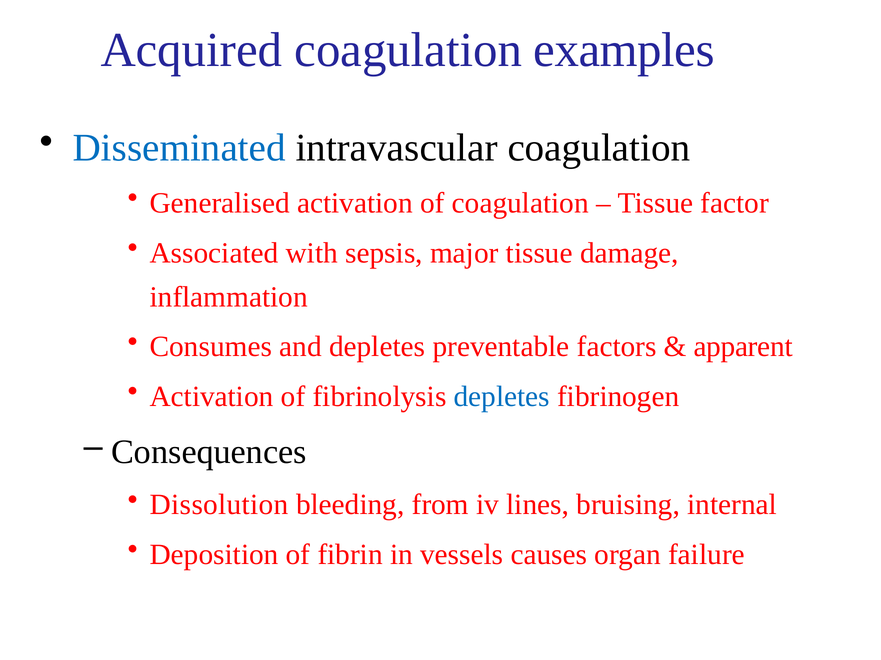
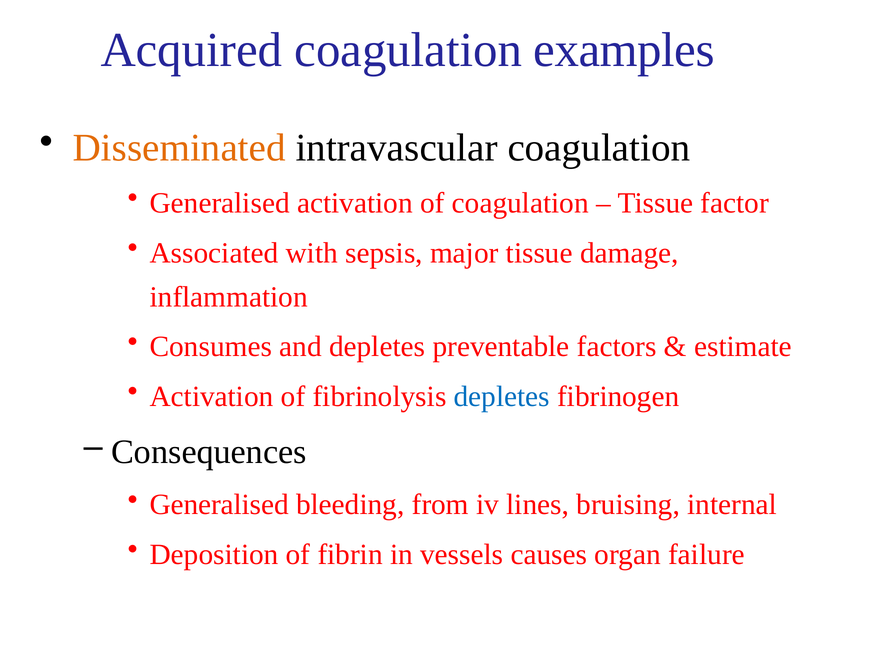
Disseminated colour: blue -> orange
apparent: apparent -> estimate
Dissolution at (219, 505): Dissolution -> Generalised
